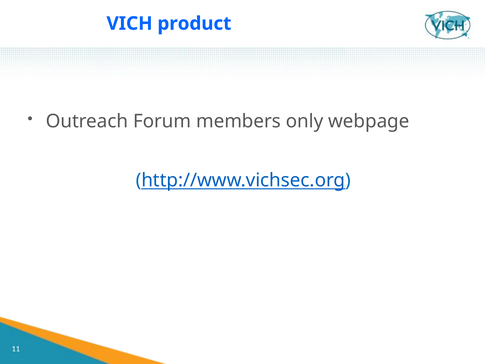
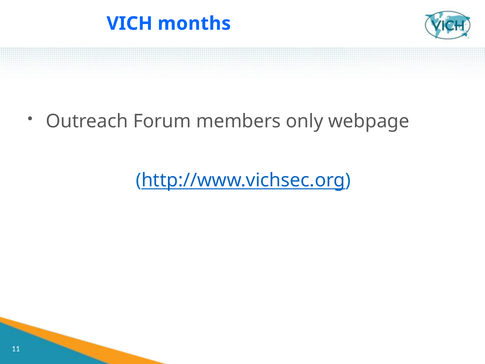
product: product -> months
